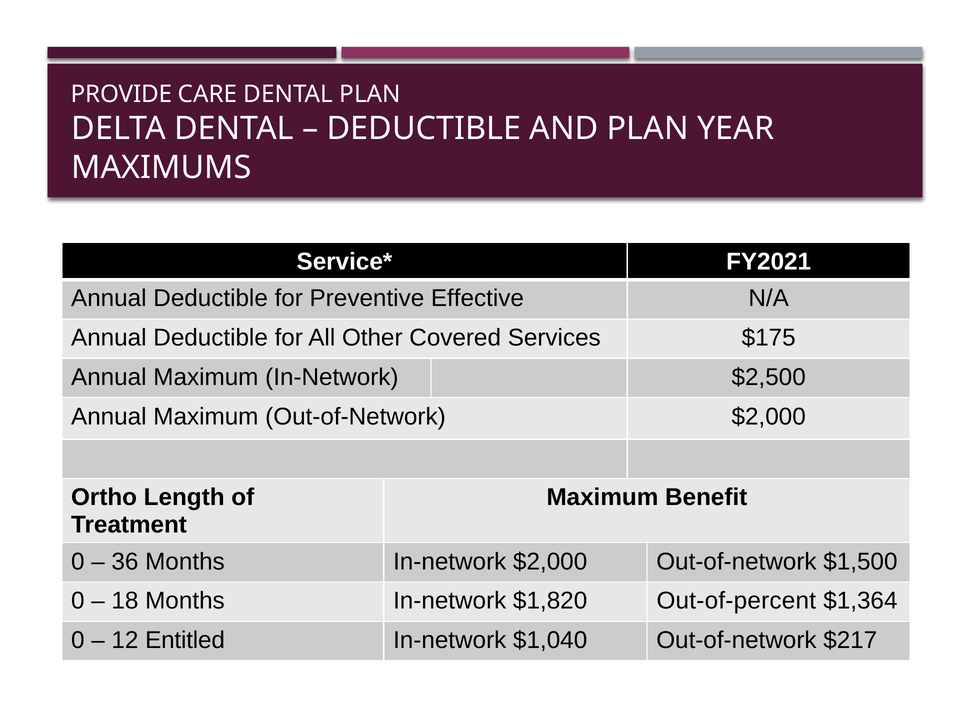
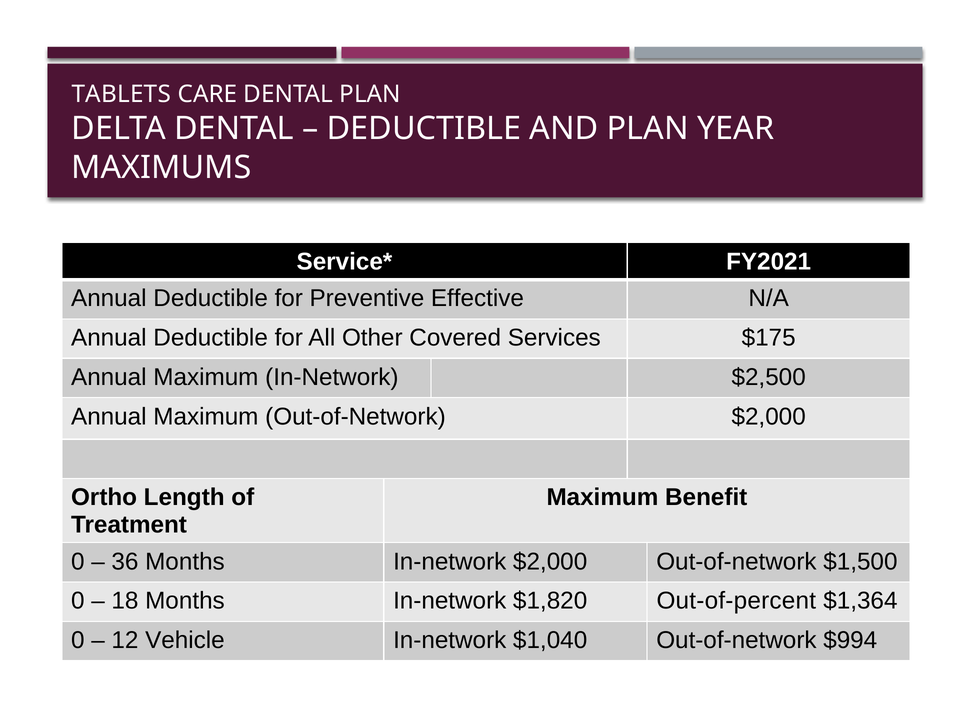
PROVIDE: PROVIDE -> TABLETS
Entitled: Entitled -> Vehicle
$217: $217 -> $994
